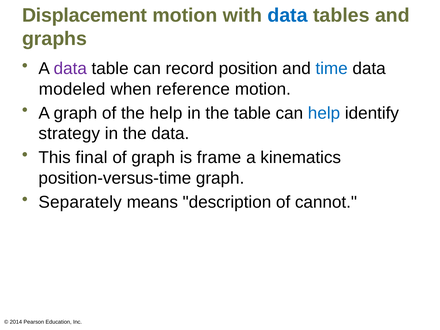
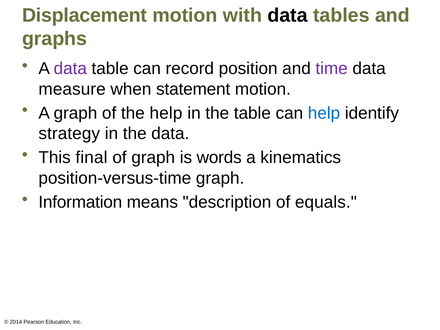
data at (288, 15) colour: blue -> black
time colour: blue -> purple
modeled: modeled -> measure
reference: reference -> statement
frame: frame -> words
Separately: Separately -> Information
cannot: cannot -> equals
